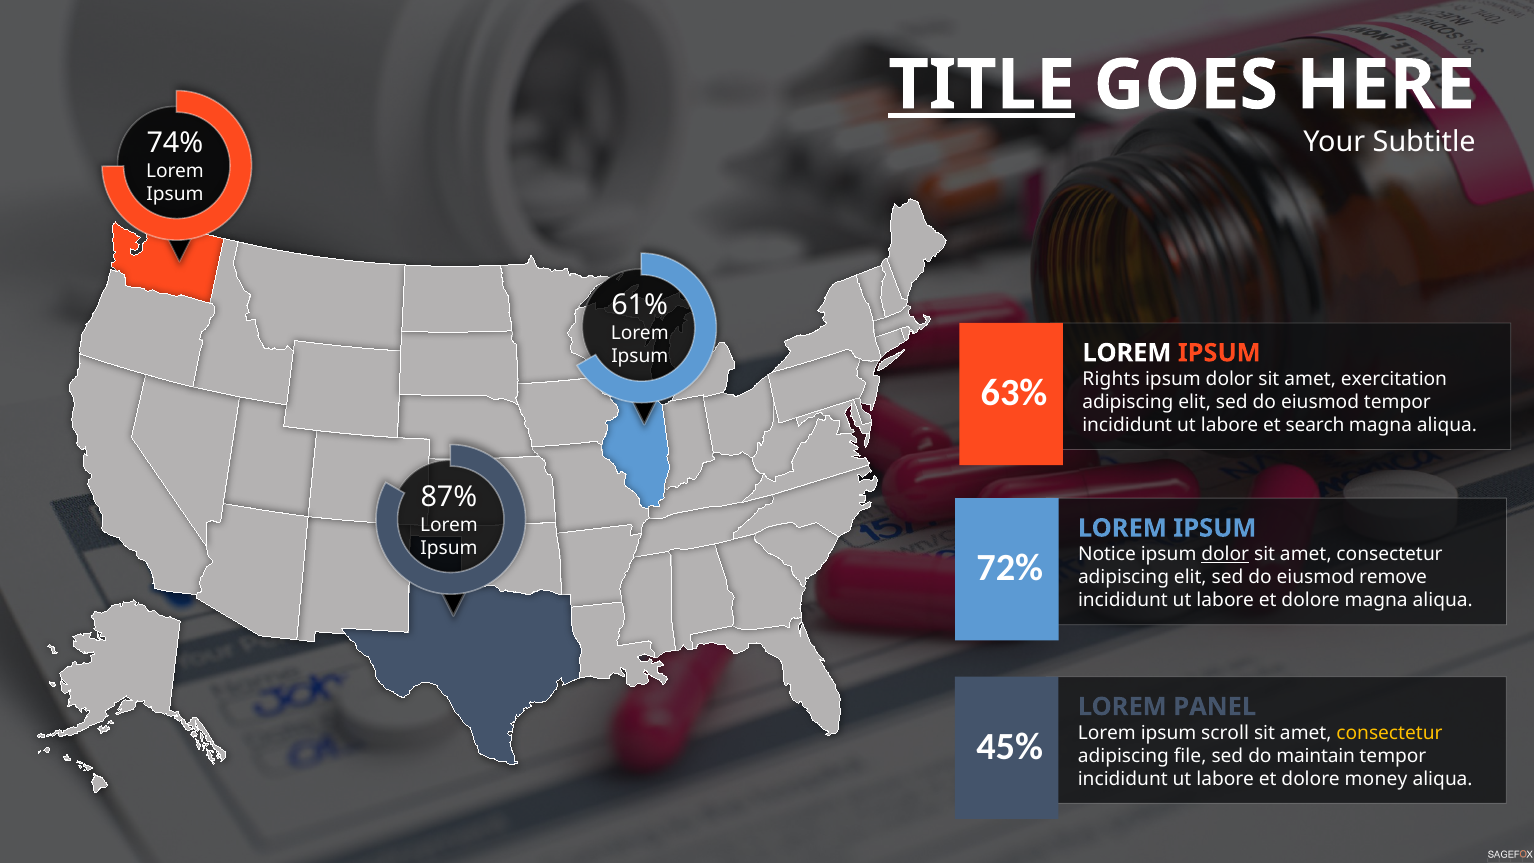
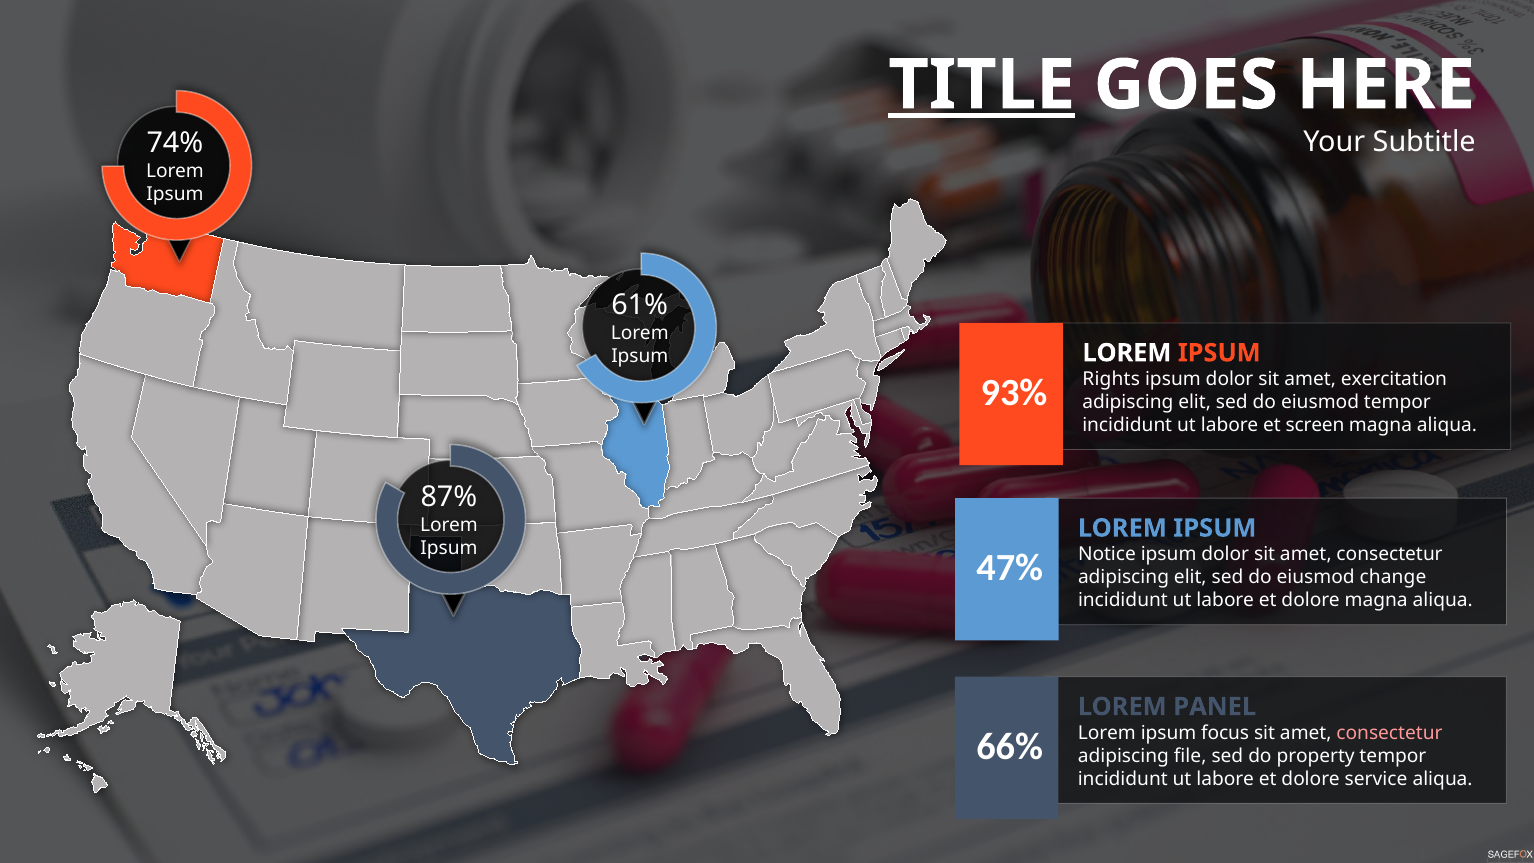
63%: 63% -> 93%
search: search -> screen
dolor at (1225, 554) underline: present -> none
72%: 72% -> 47%
remove: remove -> change
scroll: scroll -> focus
consectetur at (1389, 733) colour: yellow -> pink
45%: 45% -> 66%
maintain: maintain -> property
money: money -> service
